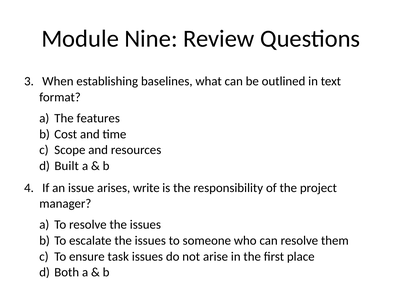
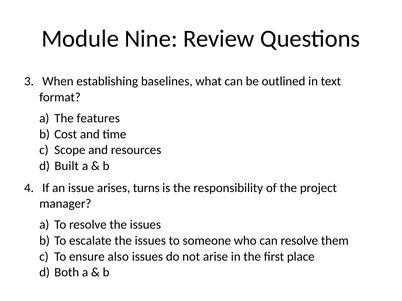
write: write -> turns
task: task -> also
